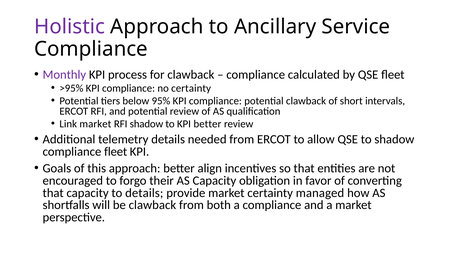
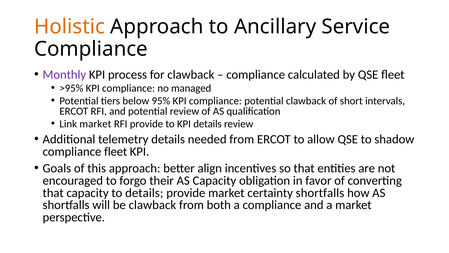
Holistic colour: purple -> orange
no certainty: certainty -> managed
RFI shadow: shadow -> provide
KPI better: better -> details
certainty managed: managed -> shortfalls
